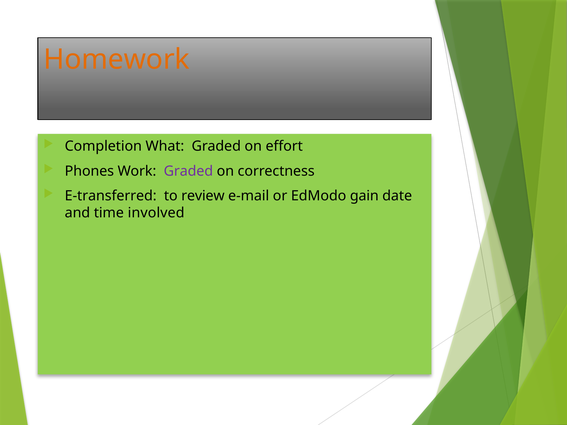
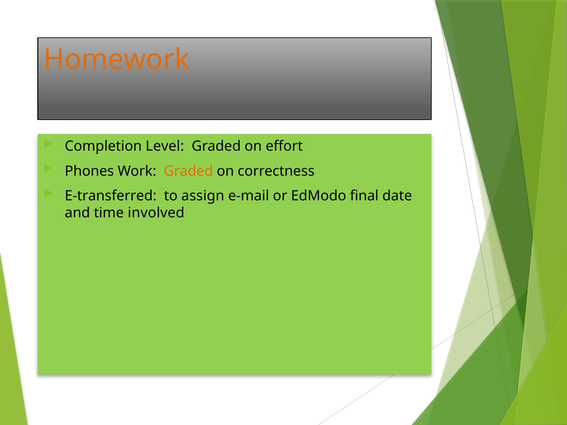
What: What -> Level
Graded at (188, 171) colour: purple -> orange
review: review -> assign
gain: gain -> final
